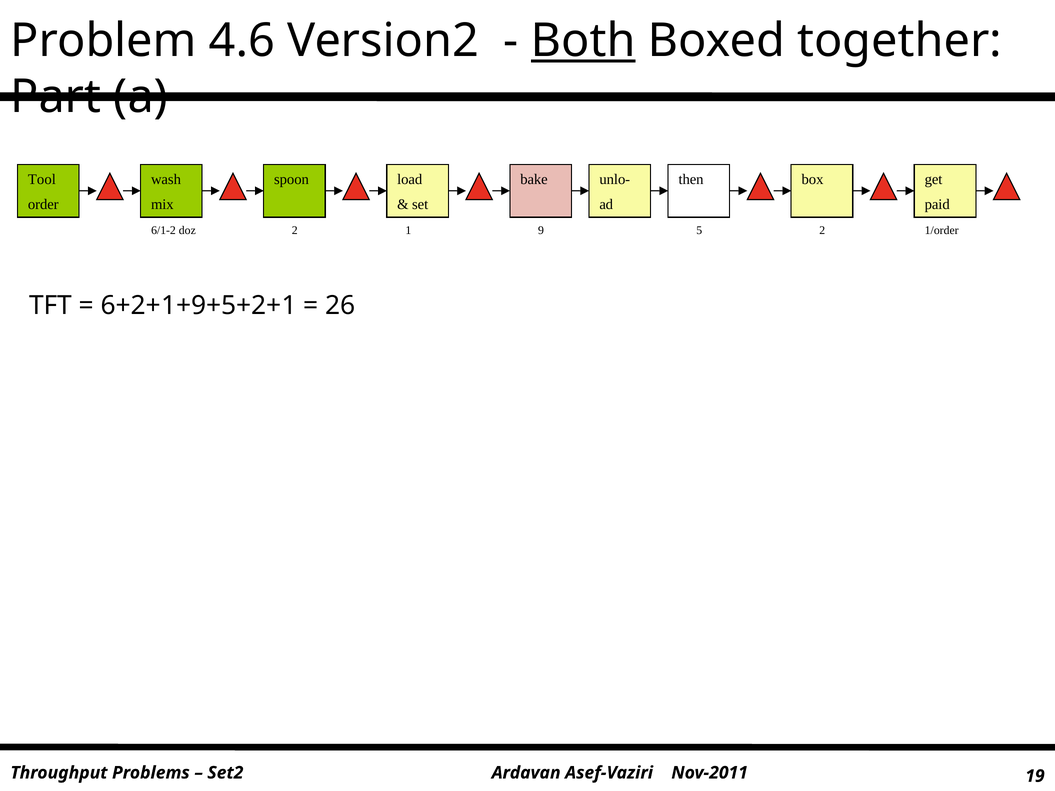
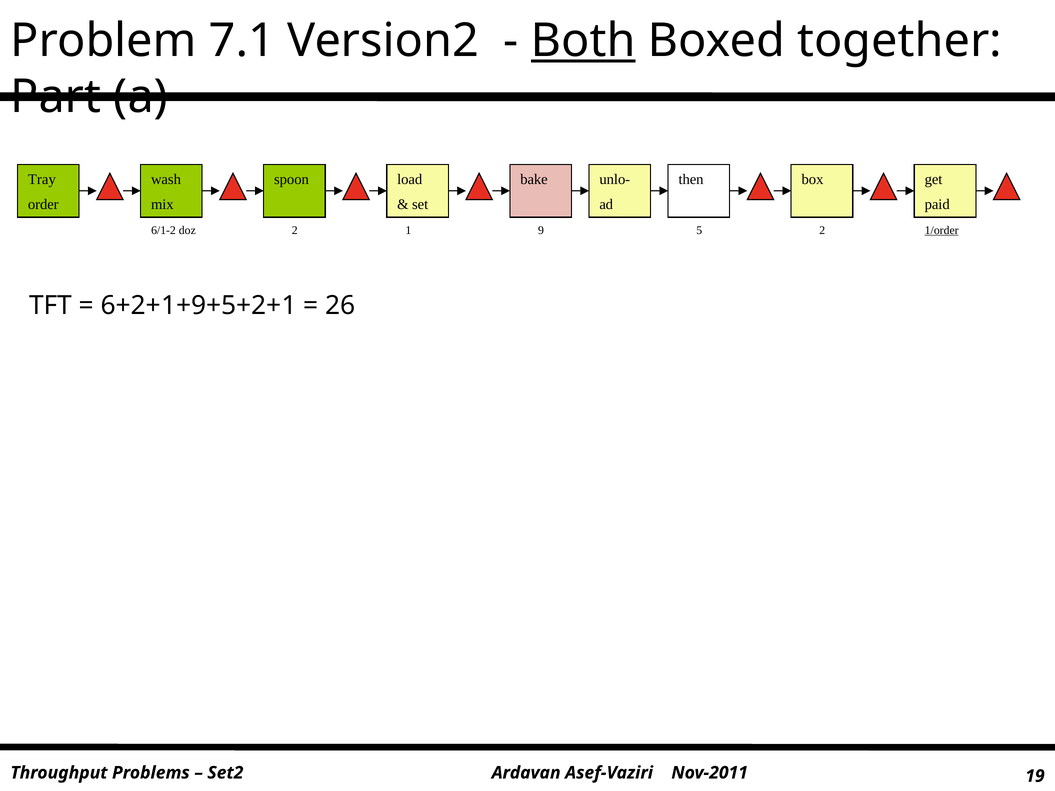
4.6: 4.6 -> 7.1
Tool: Tool -> Tray
1/order underline: none -> present
